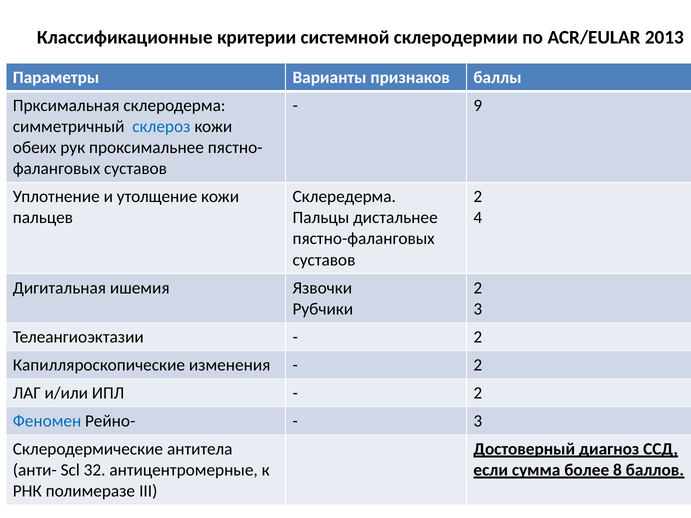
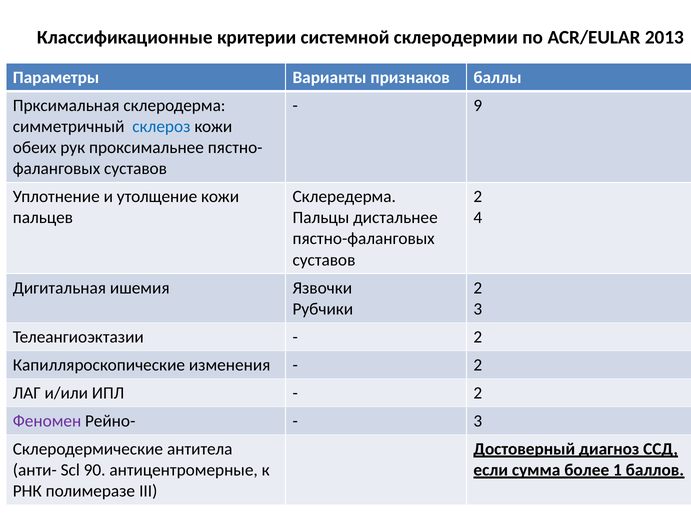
Феномен colour: blue -> purple
32: 32 -> 90
8: 8 -> 1
